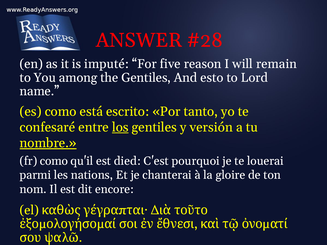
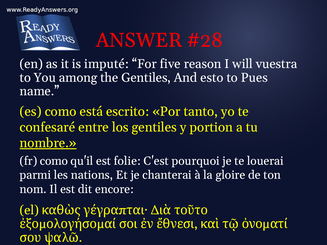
remain: remain -> vuestra
Lord: Lord -> Pues
los underline: present -> none
versión: versión -> portion
died: died -> folie
